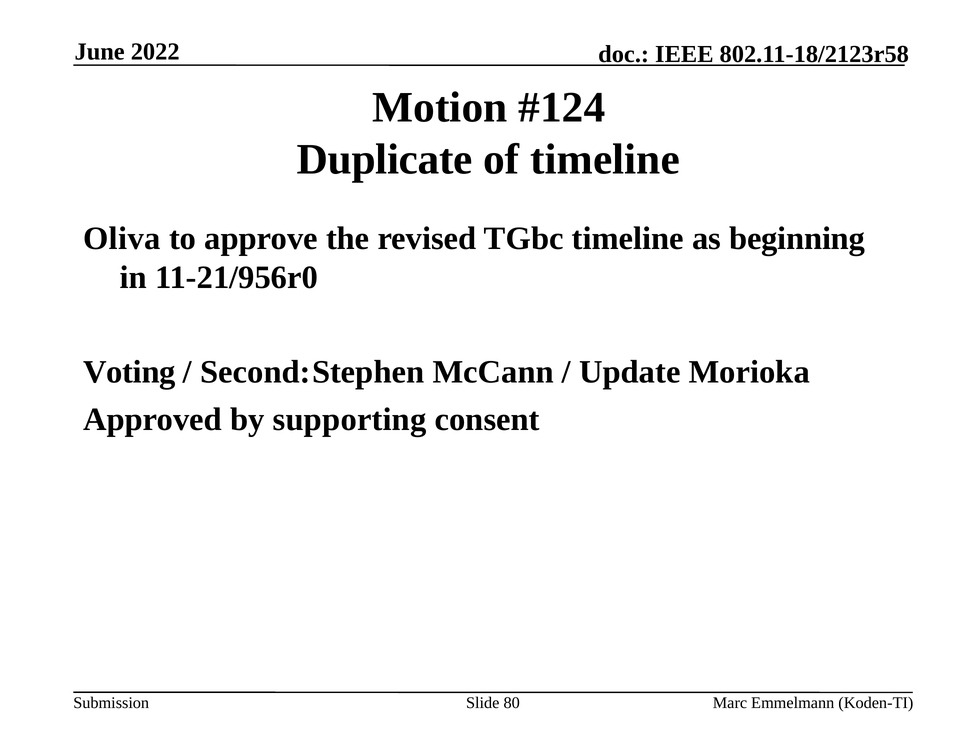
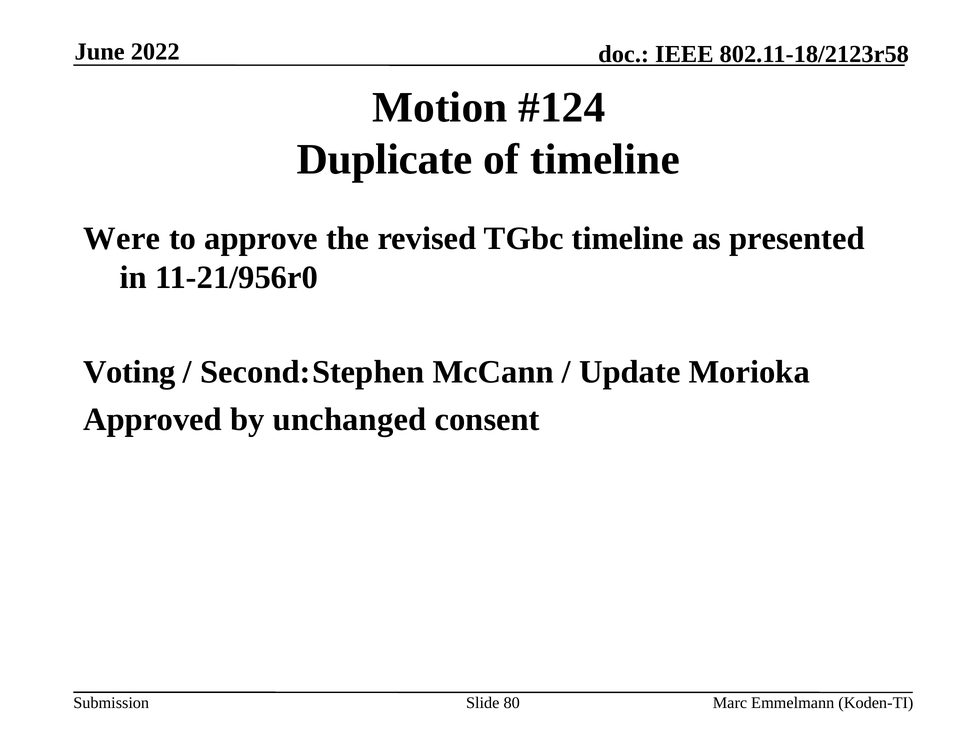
Oliva: Oliva -> Were
beginning: beginning -> presented
supporting: supporting -> unchanged
